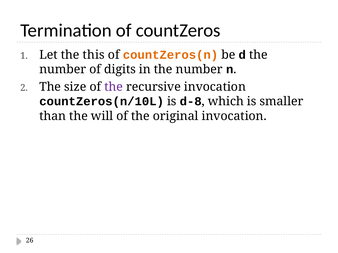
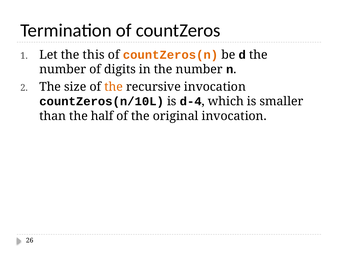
the at (114, 87) colour: purple -> orange
d-8: d-8 -> d-4
will: will -> half
